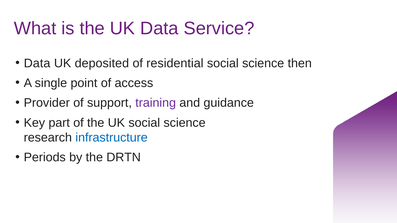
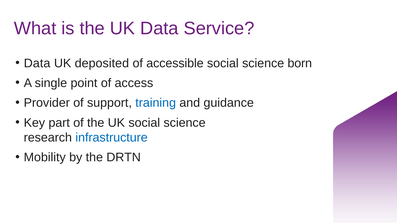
residential: residential -> accessible
then: then -> born
training colour: purple -> blue
Periods: Periods -> Mobility
